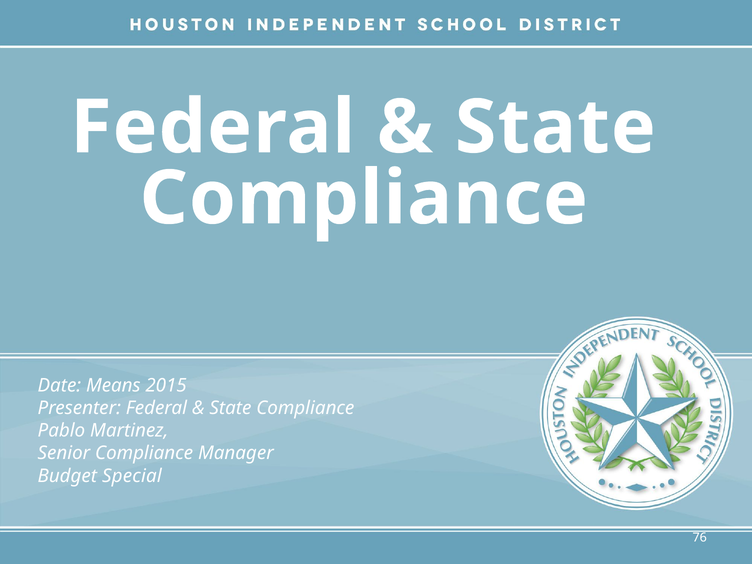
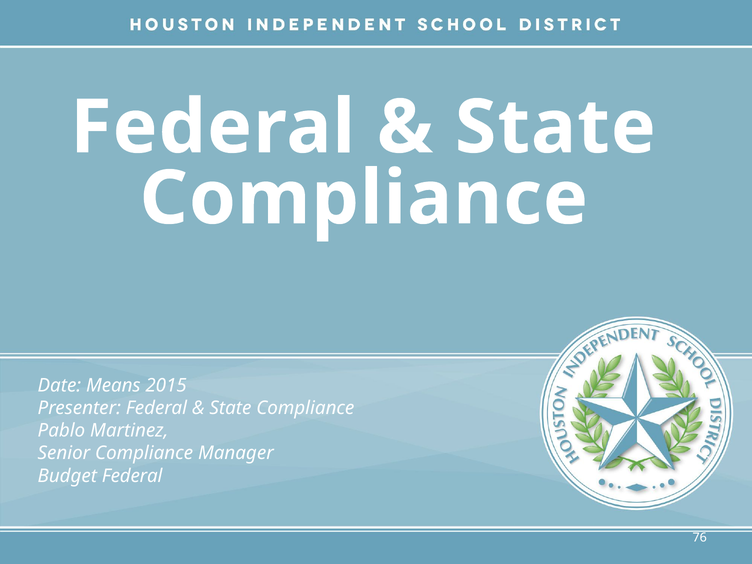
Budget Special: Special -> Federal
